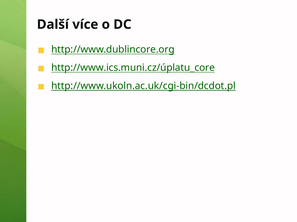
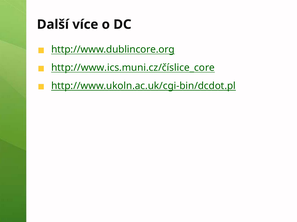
http://www.ics.muni.cz/úplatu_core: http://www.ics.muni.cz/úplatu_core -> http://www.ics.muni.cz/číslice_core
